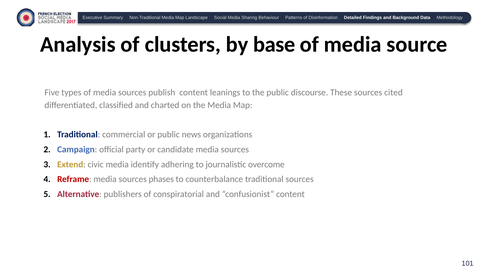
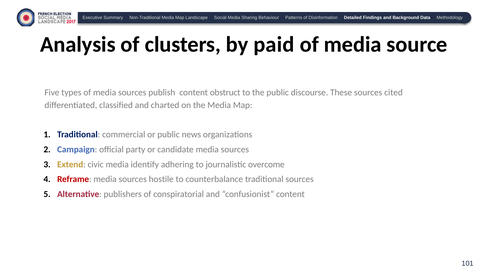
base: base -> paid
leanings: leanings -> obstruct
phases: phases -> hostile
